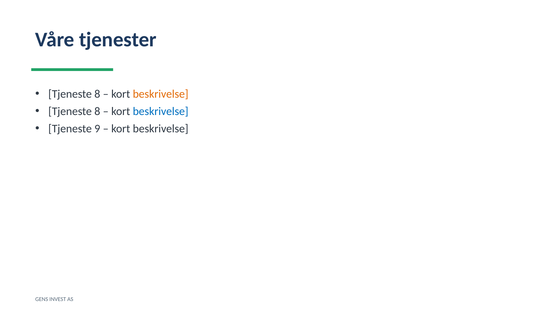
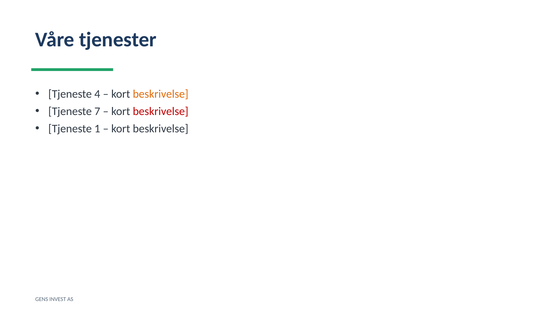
8 at (97, 94): 8 -> 4
8 at (97, 111): 8 -> 7
beskrivelse at (161, 111) colour: blue -> red
9: 9 -> 1
